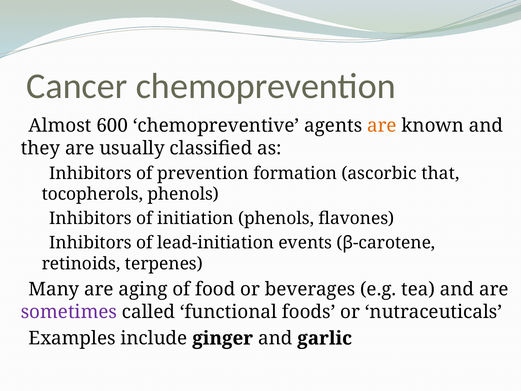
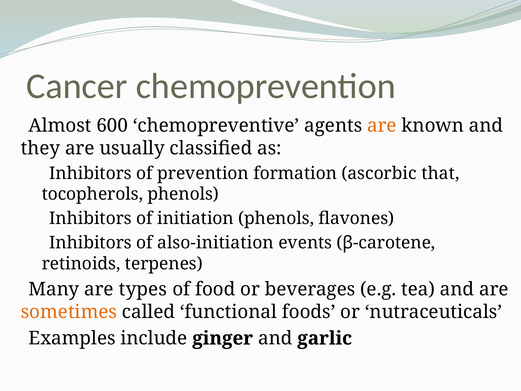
lead-initiation: lead-initiation -> also-initiation
aging: aging -> types
sometimes colour: purple -> orange
